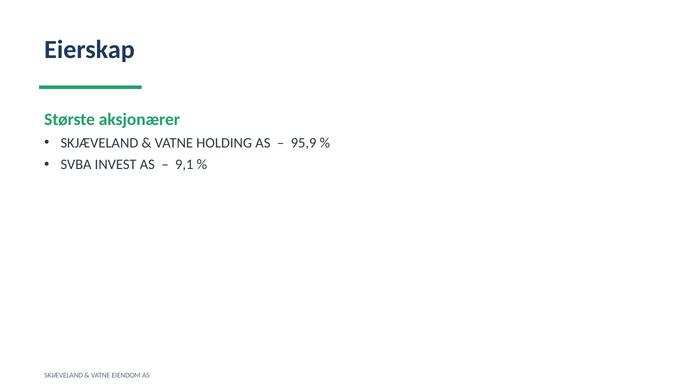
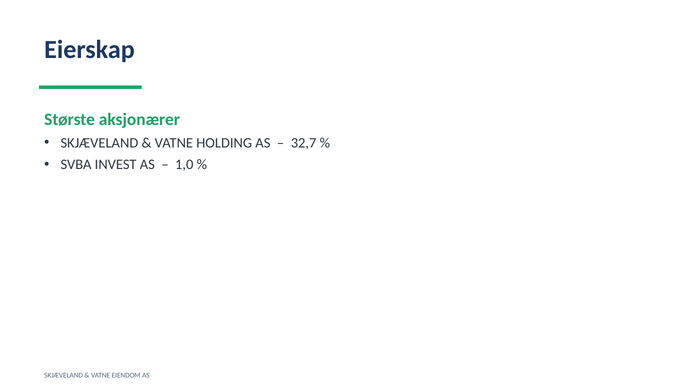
95,9: 95,9 -> 32,7
9,1: 9,1 -> 1,0
